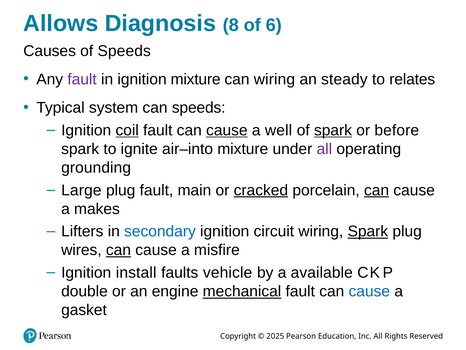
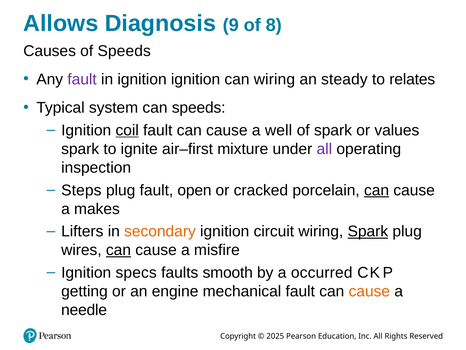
8: 8 -> 9
6: 6 -> 8
ignition mixture: mixture -> ignition
cause at (227, 130) underline: present -> none
spark at (333, 130) underline: present -> none
before: before -> values
air–into: air–into -> air–first
grounding: grounding -> inspection
Large: Large -> Steps
main: main -> open
cracked underline: present -> none
secondary colour: blue -> orange
install: install -> specs
vehicle: vehicle -> smooth
available: available -> occurred
double: double -> getting
mechanical underline: present -> none
cause at (369, 291) colour: blue -> orange
gasket: gasket -> needle
